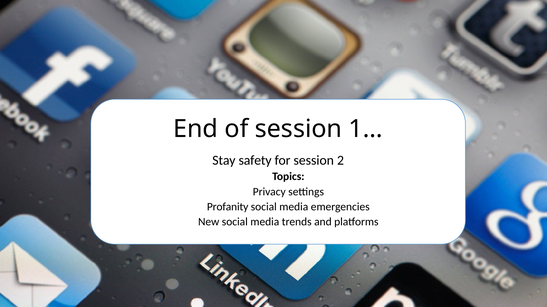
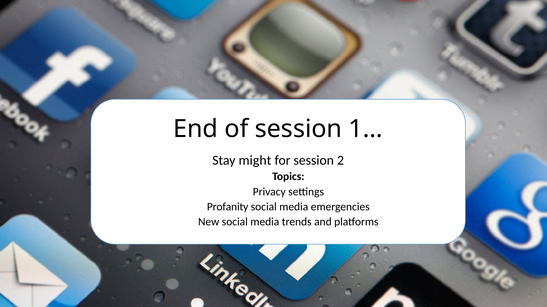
safety: safety -> might
